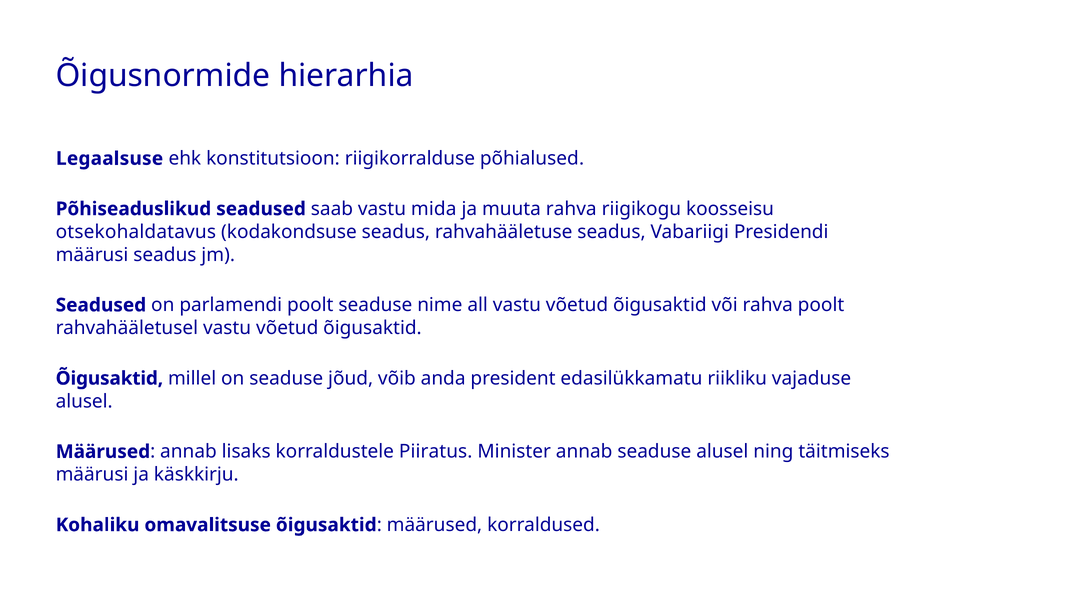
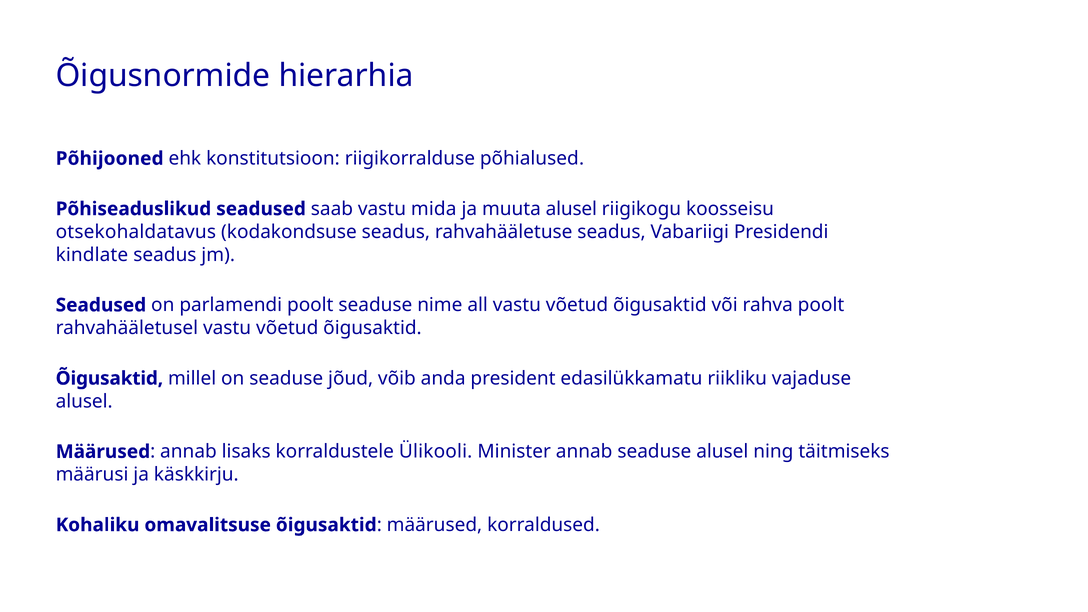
Legaalsuse: Legaalsuse -> Põhijooned
muuta rahva: rahva -> alusel
määrusi at (92, 255): määrusi -> kindlate
Piiratus: Piiratus -> Ülikooli
